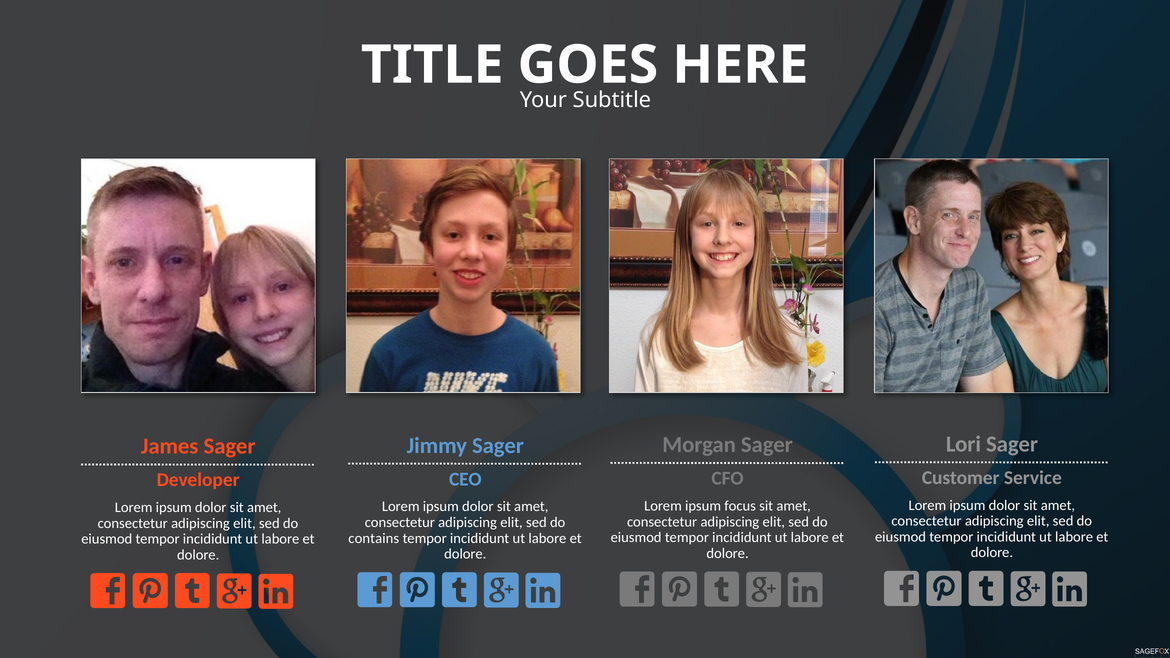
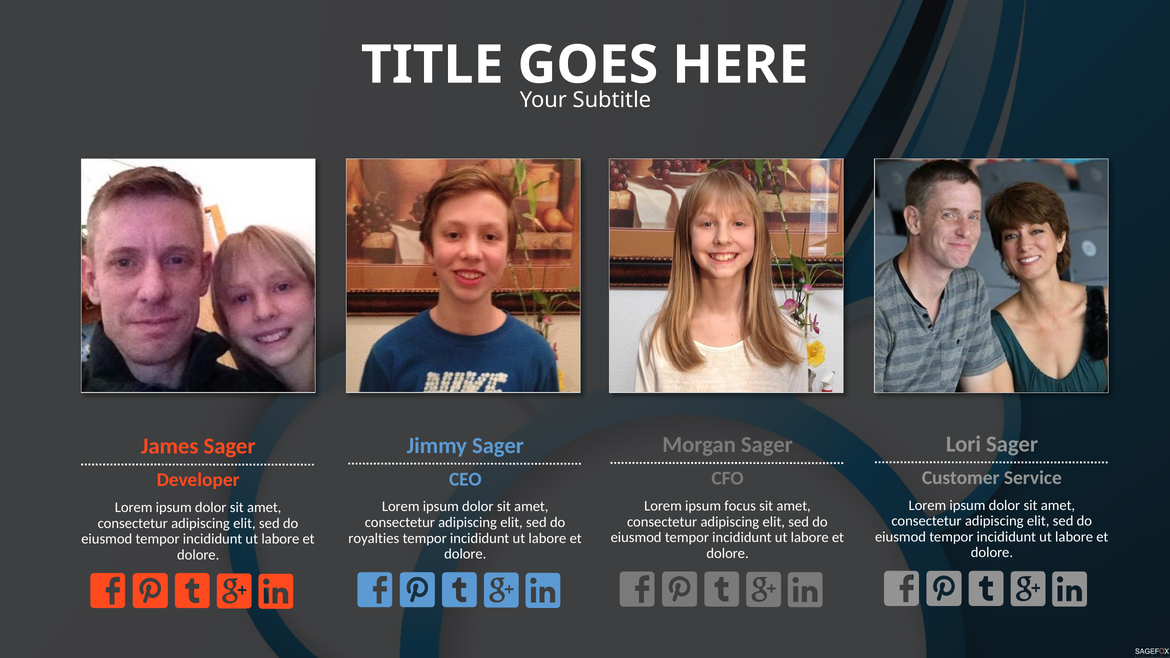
contains: contains -> royalties
